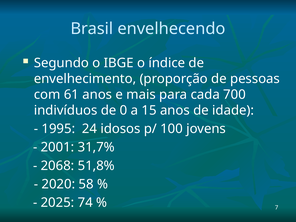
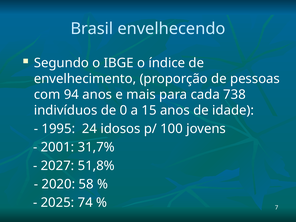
61: 61 -> 94
700: 700 -> 738
2068: 2068 -> 2027
